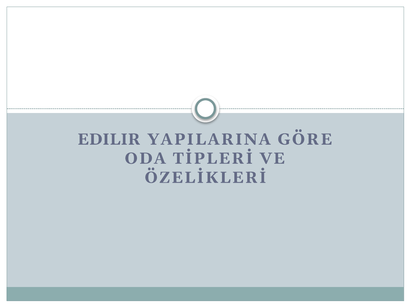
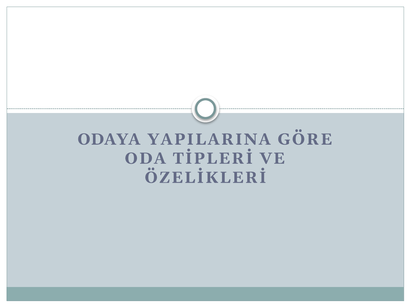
EDILIR: EDILIR -> ODAYA
